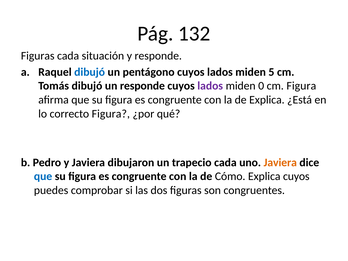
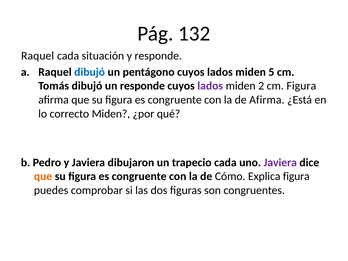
Figuras at (38, 56): Figuras -> Raquel
0: 0 -> 2
de Explica: Explica -> Afirma
correcto Figura: Figura -> Miden
Javiera at (280, 162) colour: orange -> purple
que at (43, 176) colour: blue -> orange
Explica cuyos: cuyos -> figura
